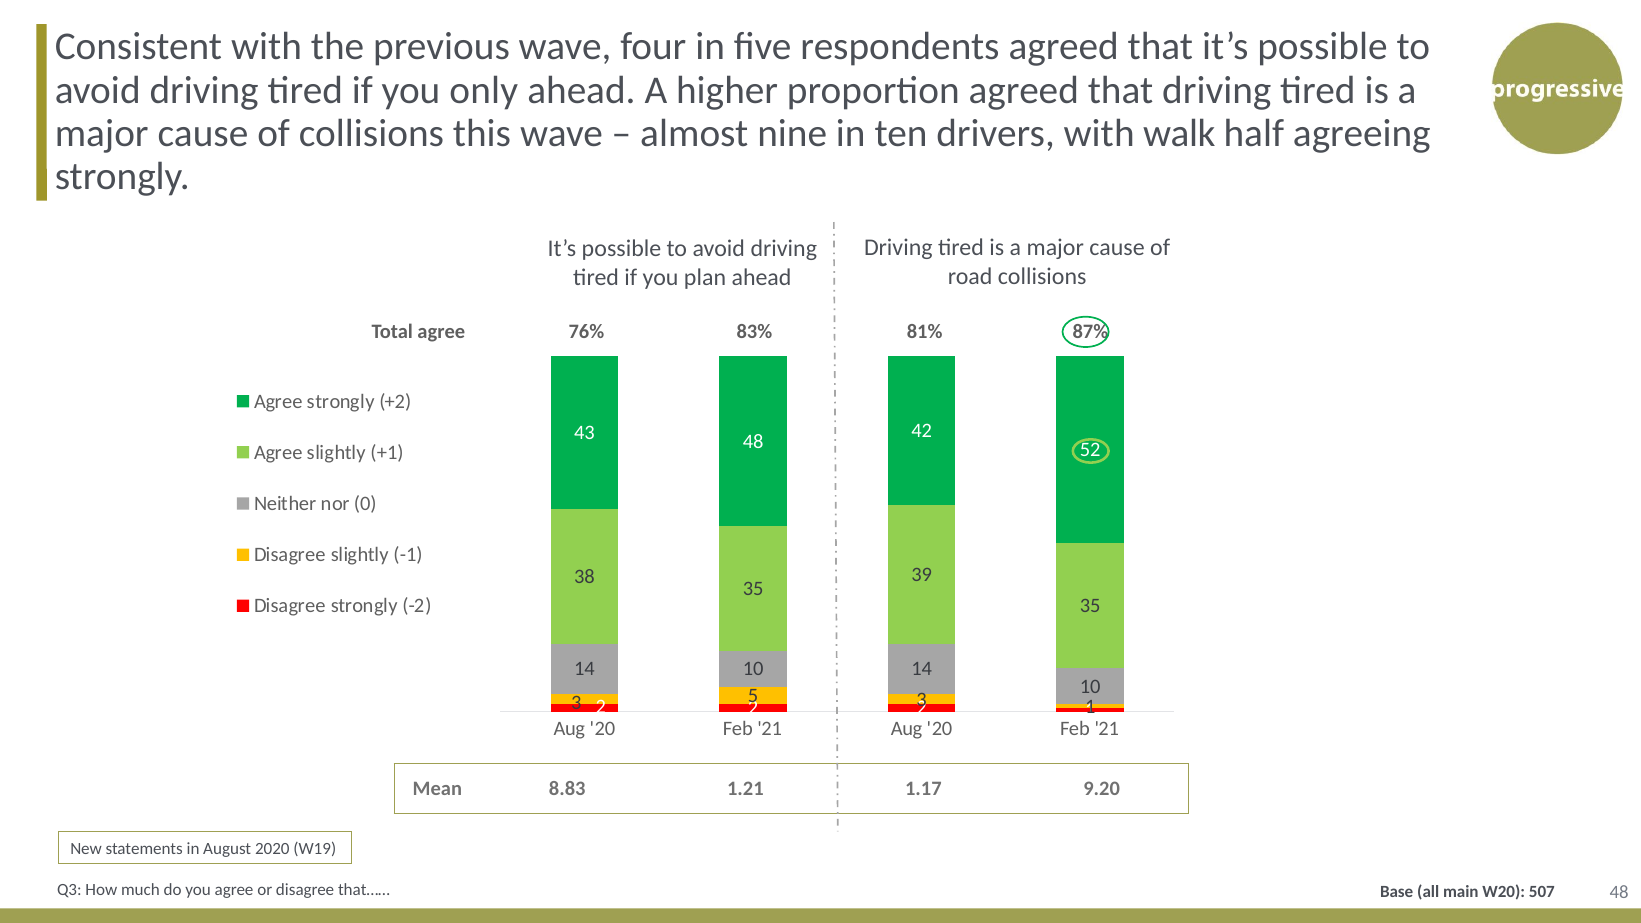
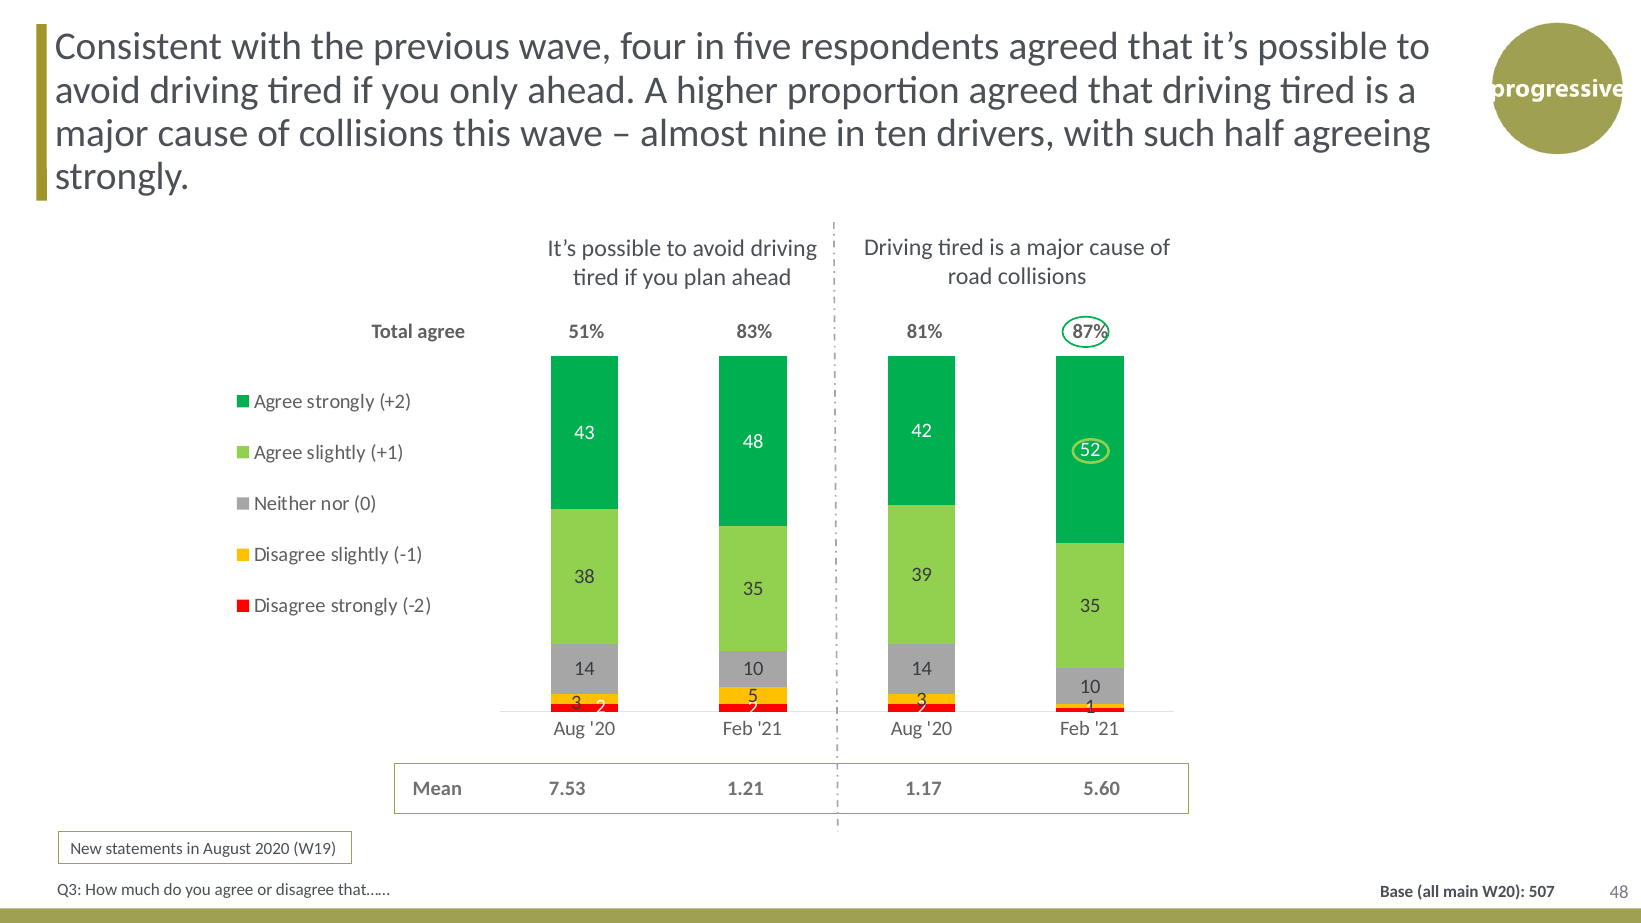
walk: walk -> such
76%: 76% -> 51%
8.83: 8.83 -> 7.53
9.20: 9.20 -> 5.60
